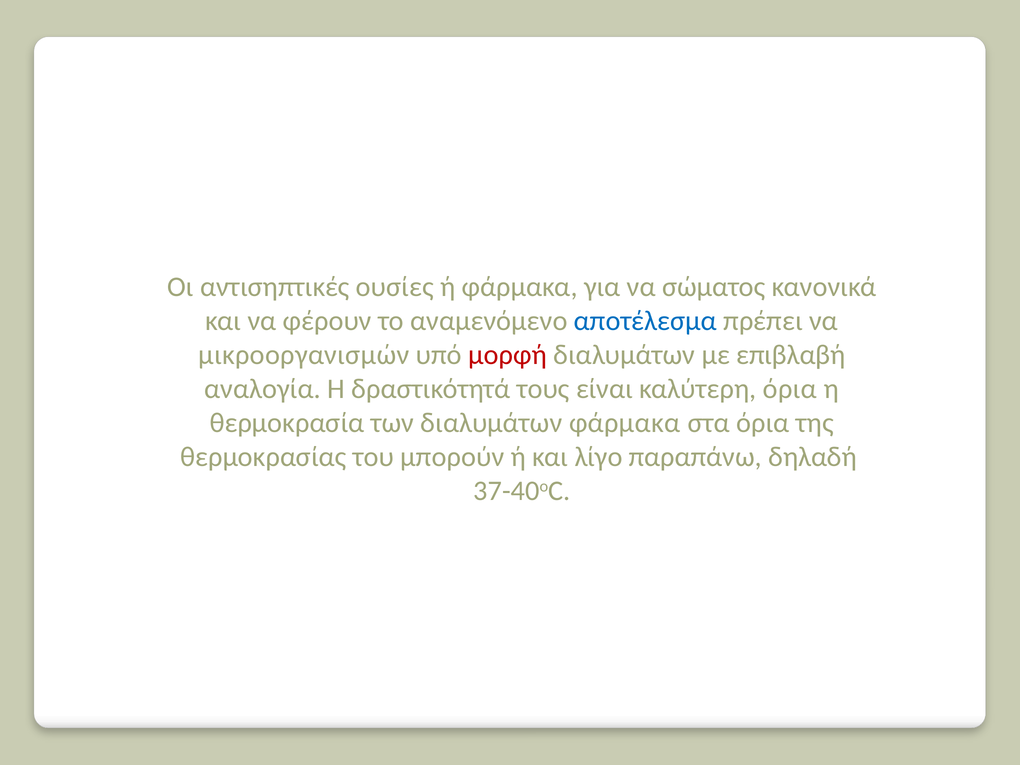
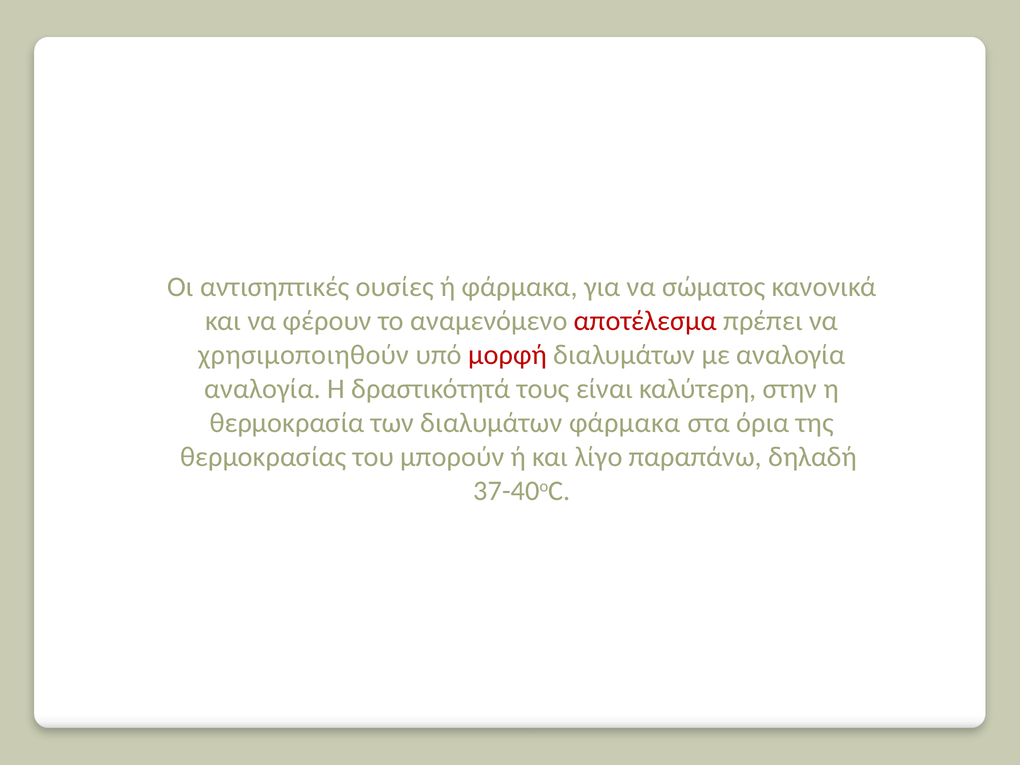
αποτέλεσμα colour: blue -> red
μικροοργανισμών: μικροοργανισμών -> χρησιμοποιηθούν
με επιβλαβή: επιβλαβή -> αναλογία
καλύτερη όρια: όρια -> στην
